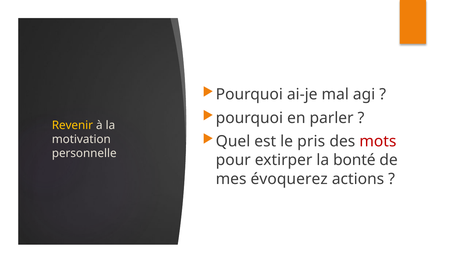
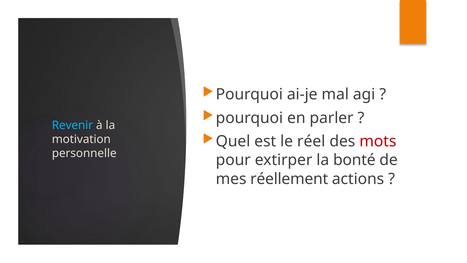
Revenir colour: yellow -> light blue
pris: pris -> réel
évoquerez: évoquerez -> réellement
